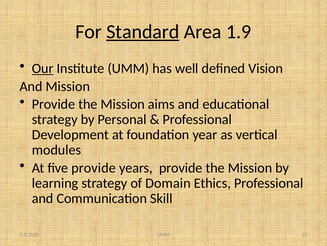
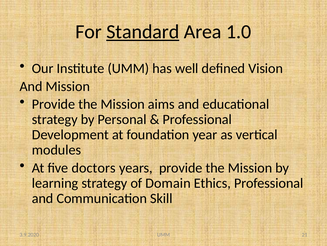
1.9: 1.9 -> 1.0
Our underline: present -> none
five provide: provide -> doctors
